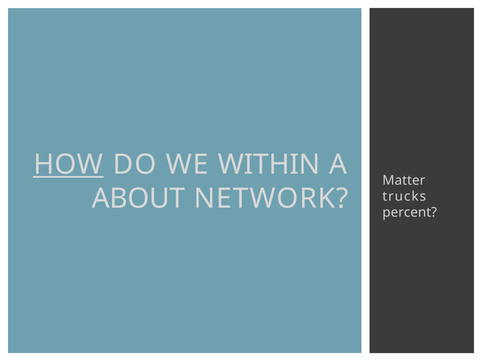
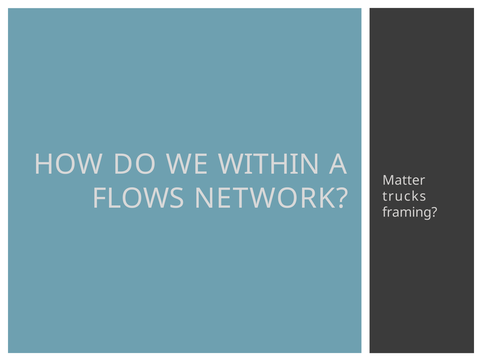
HOW underline: present -> none
ABOUT: ABOUT -> FLOWS
percent: percent -> framing
